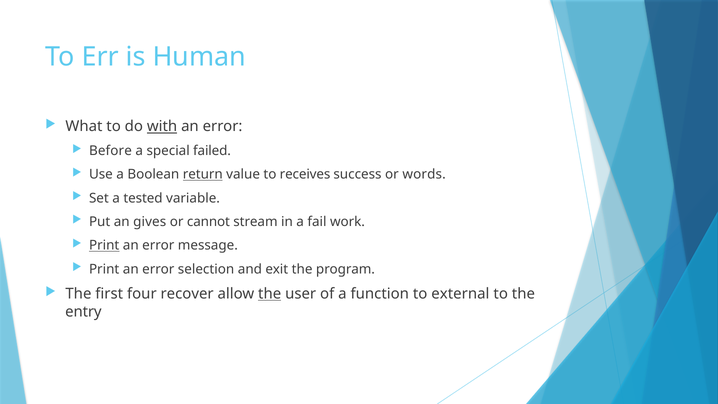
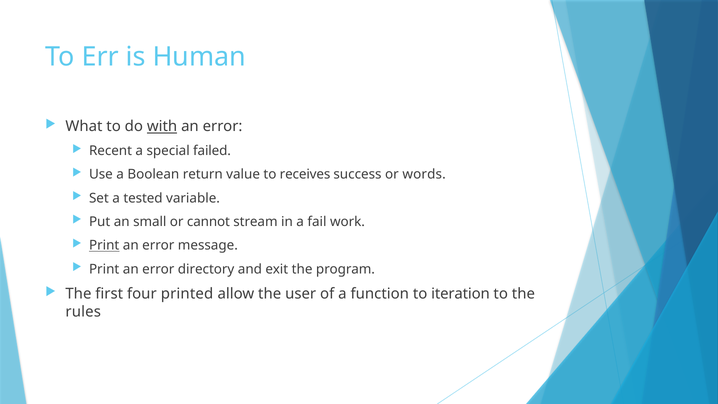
Before: Before -> Recent
return underline: present -> none
gives: gives -> small
selection: selection -> directory
recover: recover -> printed
the at (270, 294) underline: present -> none
external: external -> iteration
entry: entry -> rules
